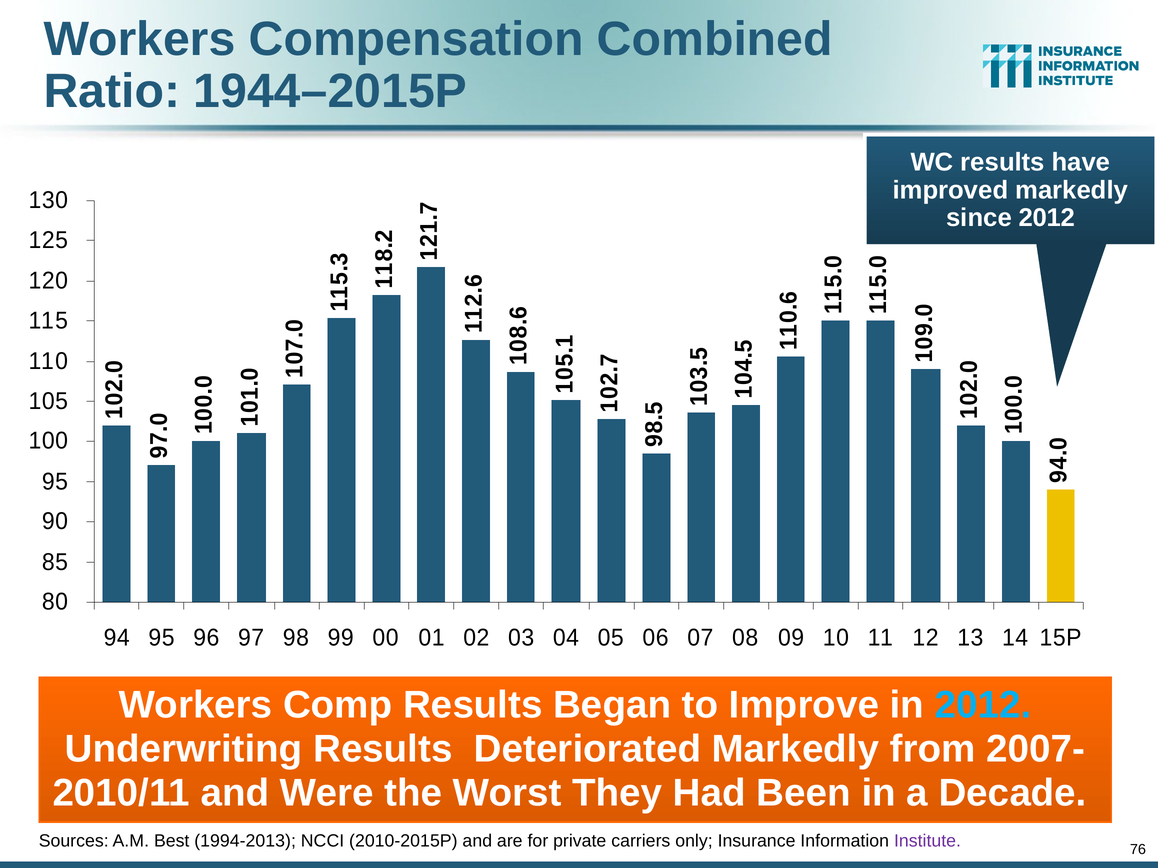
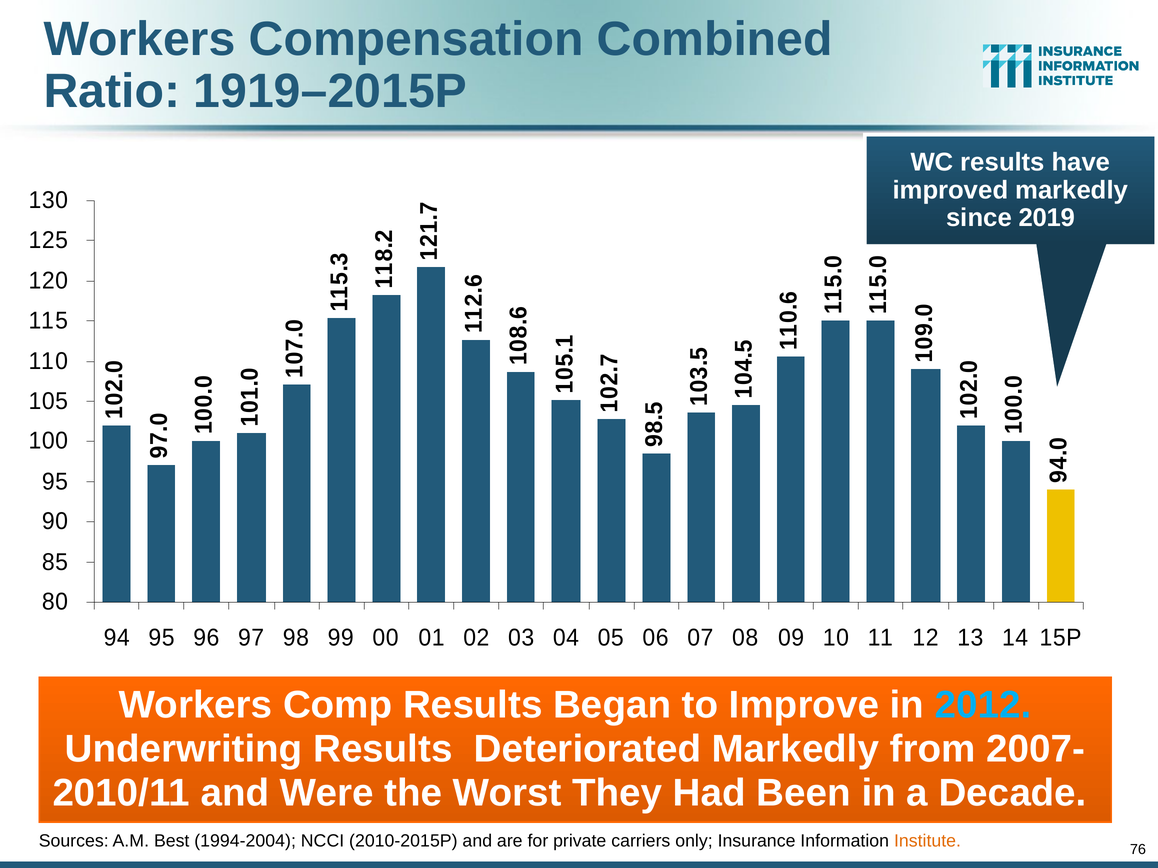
1944–2015P: 1944–2015P -> 1919–2015P
since 2012: 2012 -> 2019
1994-2013: 1994-2013 -> 1994-2004
Institute colour: purple -> orange
